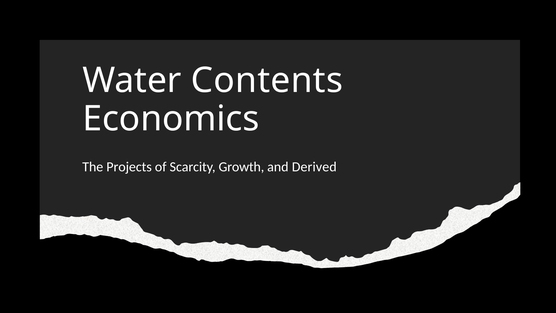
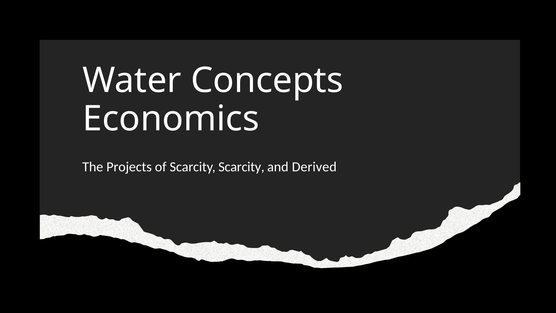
Contents: Contents -> Concepts
Scarcity Growth: Growth -> Scarcity
